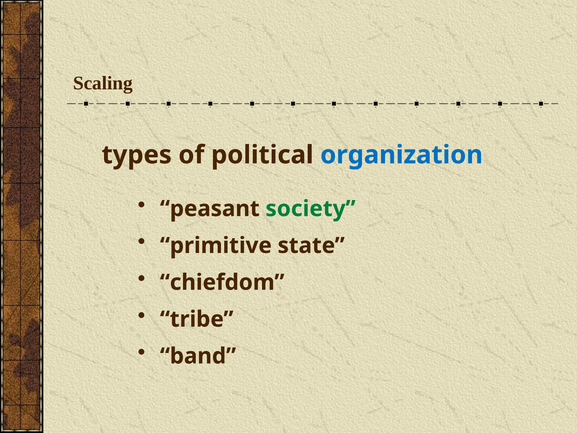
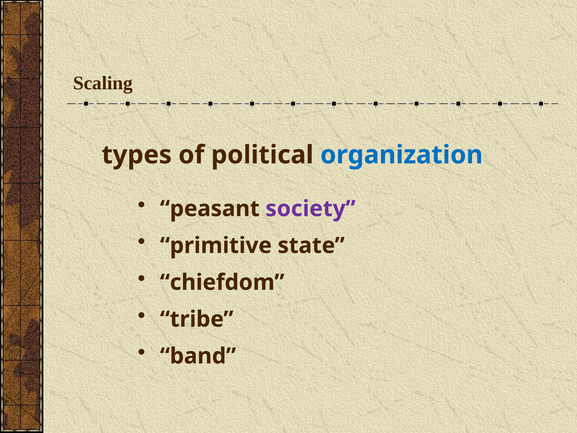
society colour: green -> purple
